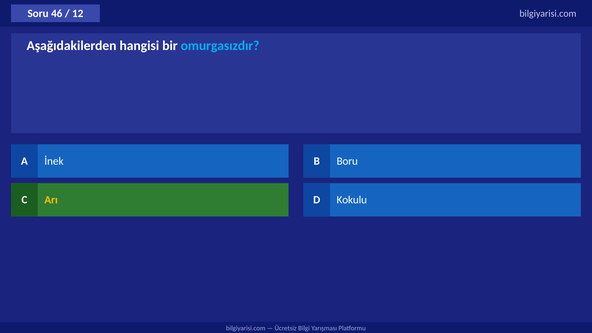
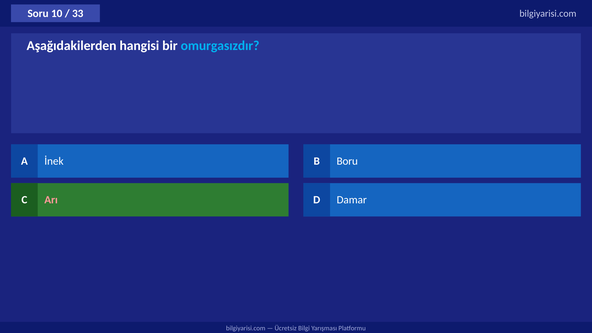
46: 46 -> 10
12: 12 -> 33
Arı colour: yellow -> pink
Kokulu: Kokulu -> Damar
